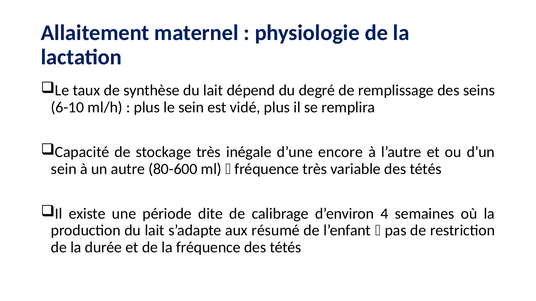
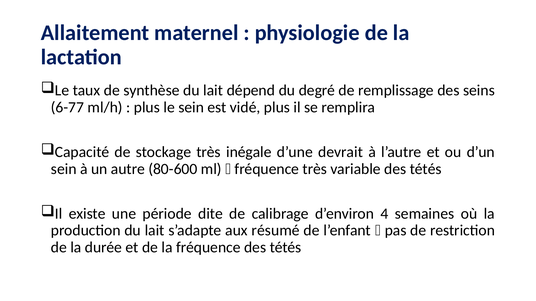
6-10: 6-10 -> 6-77
encore: encore -> devrait
